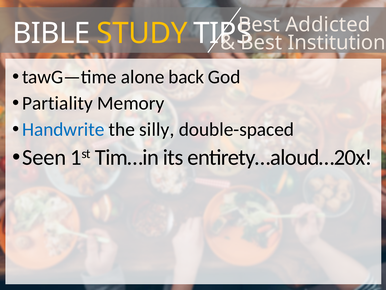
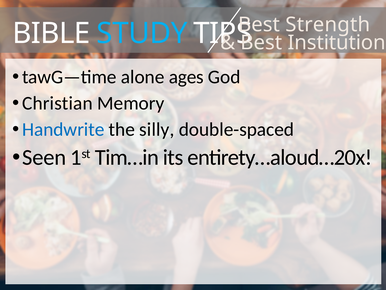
Addicted: Addicted -> Strength
STUDY colour: yellow -> light blue
back: back -> ages
Partiality: Partiality -> Christian
